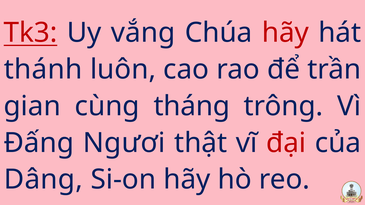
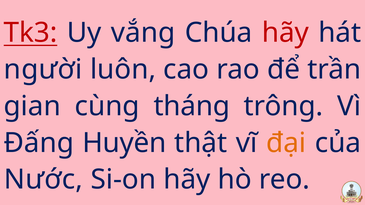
thánh: thánh -> người
Ngươi: Ngươi -> Huyền
đại colour: red -> orange
Dâng: Dâng -> Nước
